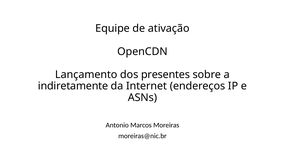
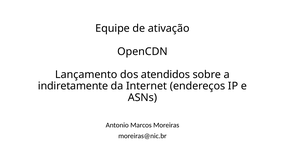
presentes: presentes -> atendidos
